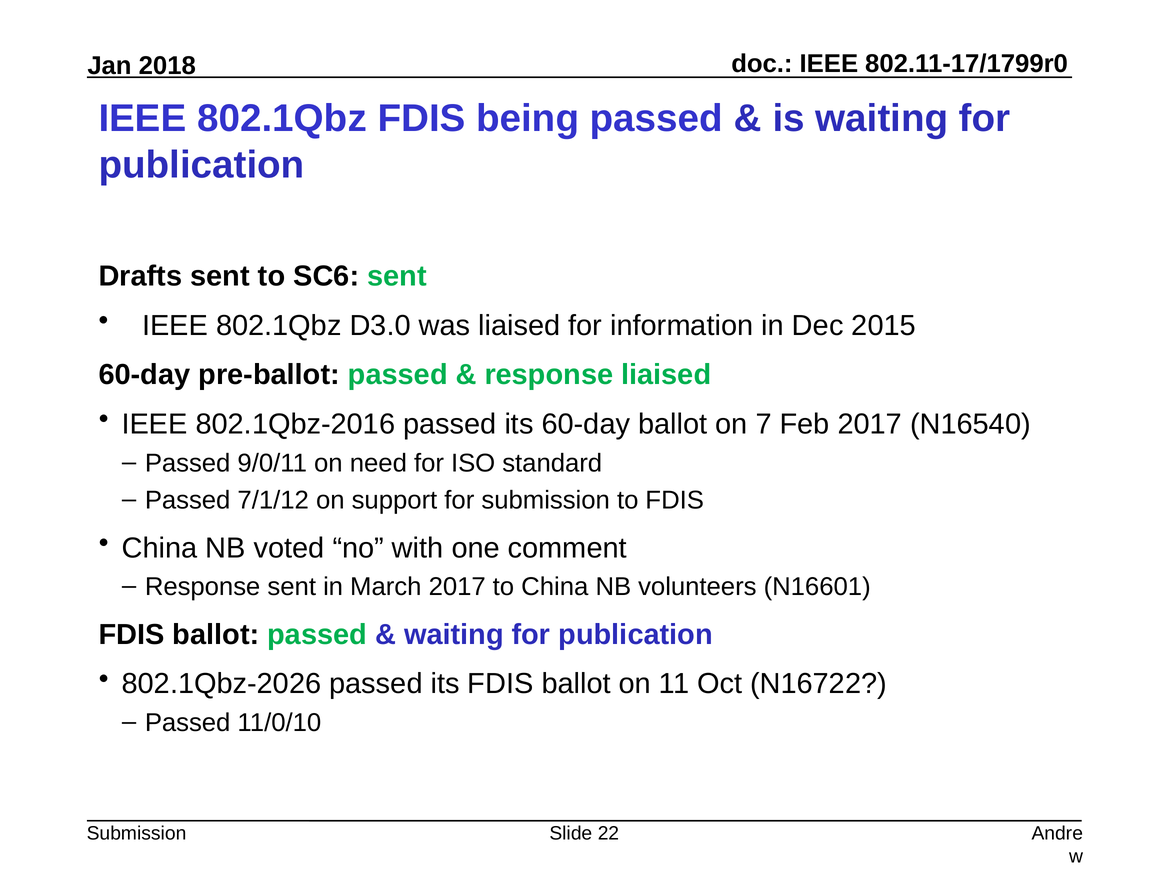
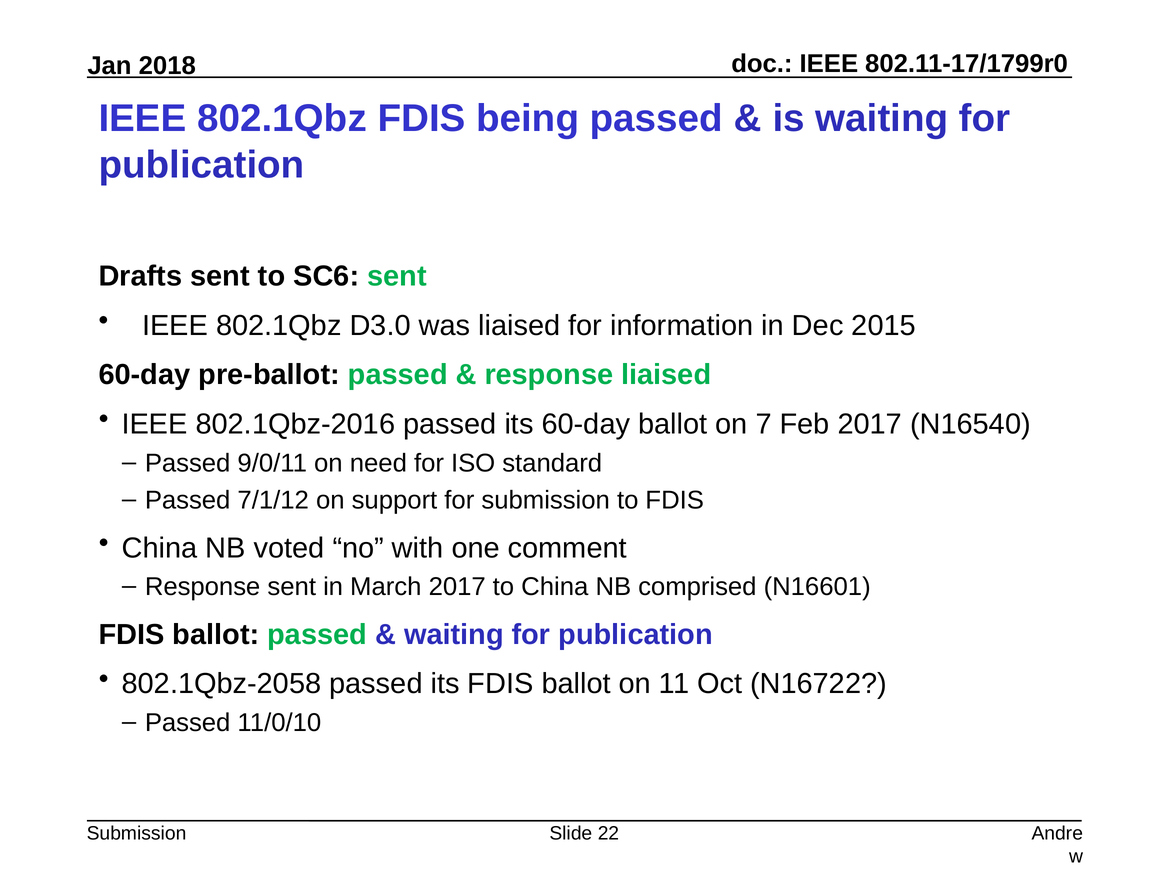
volunteers: volunteers -> comprised
802.1Qbz-2026: 802.1Qbz-2026 -> 802.1Qbz-2058
